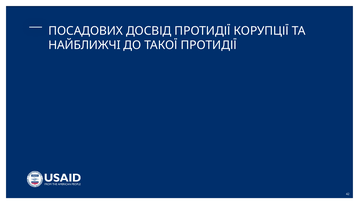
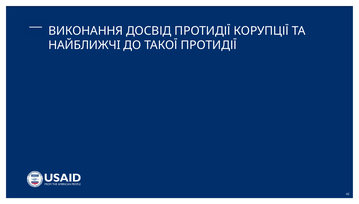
ПОСАДОВИХ: ПОСАДОВИХ -> ВИКОНАННЯ
